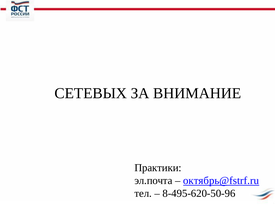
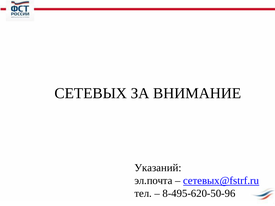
Практики: Практики -> Указаний
октябрь@fstrf.ru: октябрь@fstrf.ru -> сетевых@fstrf.ru
